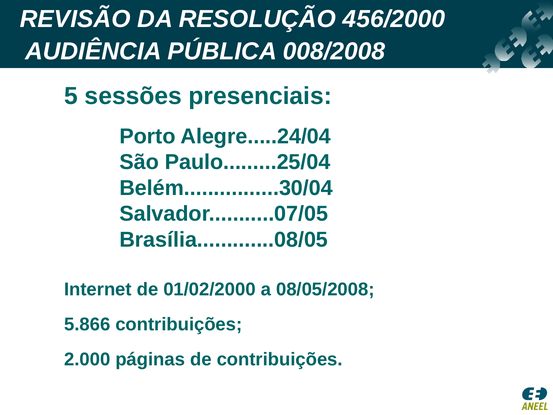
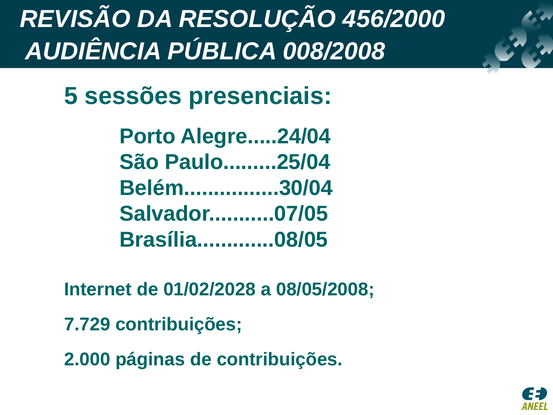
01/02/2000: 01/02/2000 -> 01/02/2028
5.866: 5.866 -> 7.729
